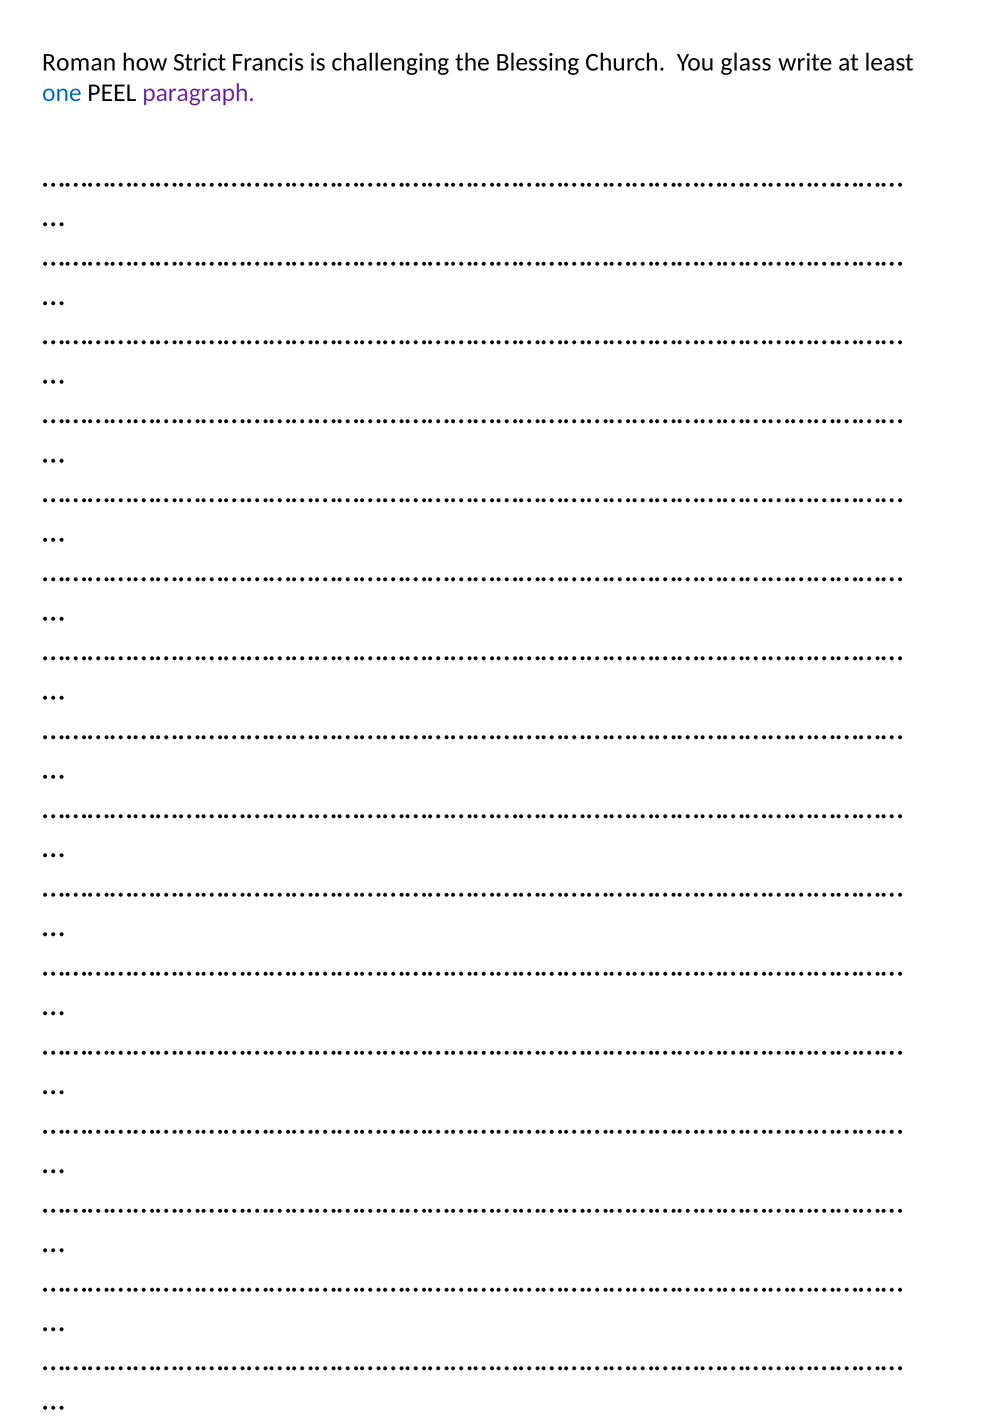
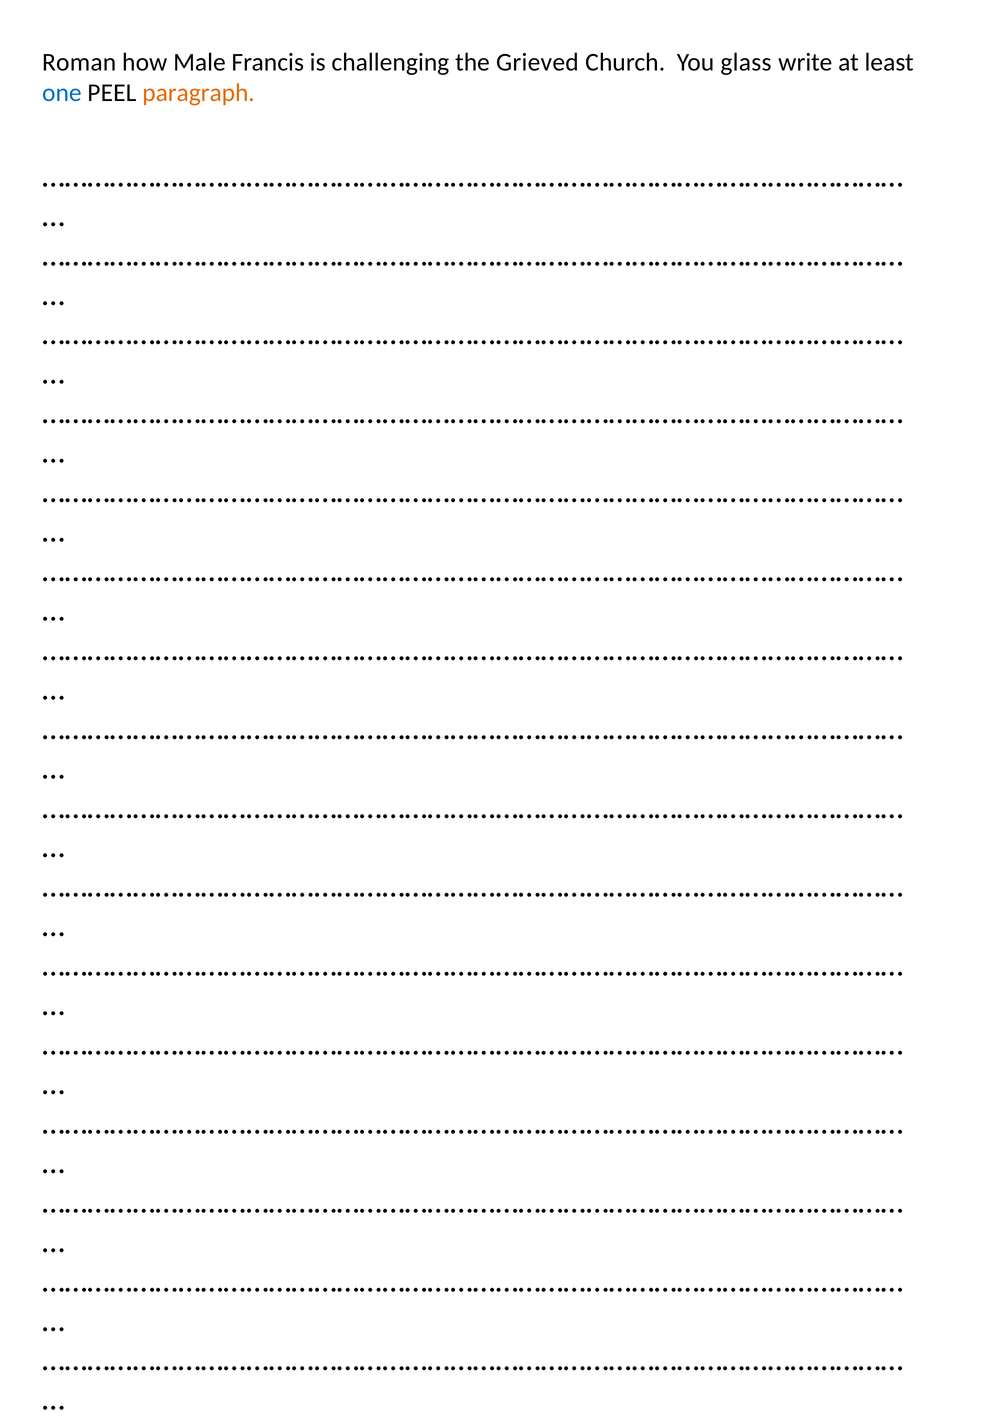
Strict: Strict -> Male
Blessing: Blessing -> Grieved
paragraph colour: purple -> orange
